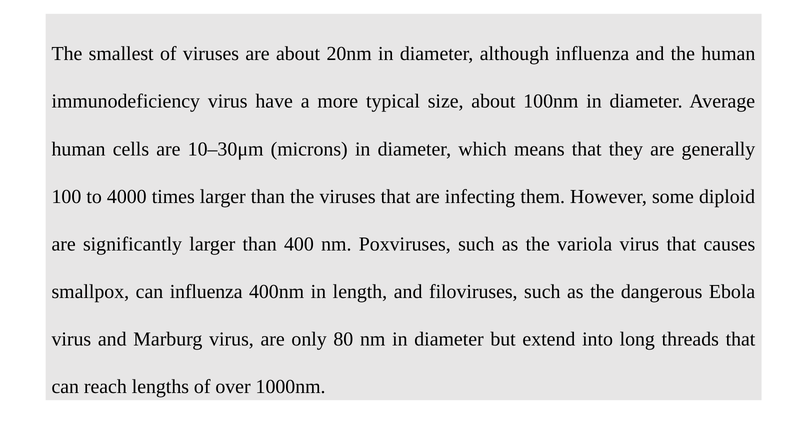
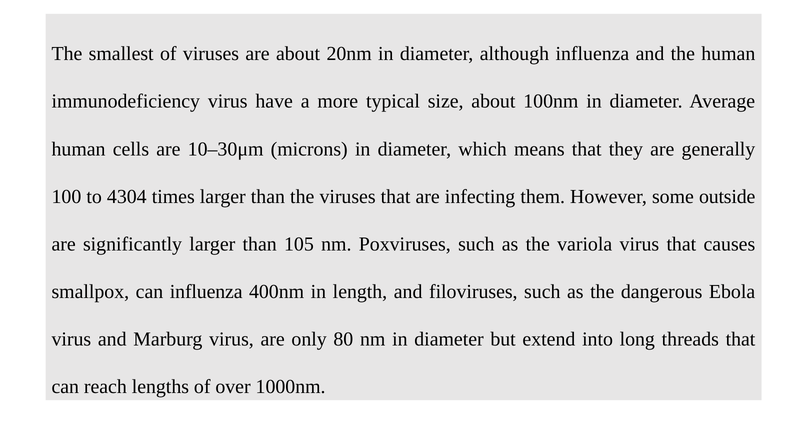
4000: 4000 -> 4304
diploid: diploid -> outside
400: 400 -> 105
